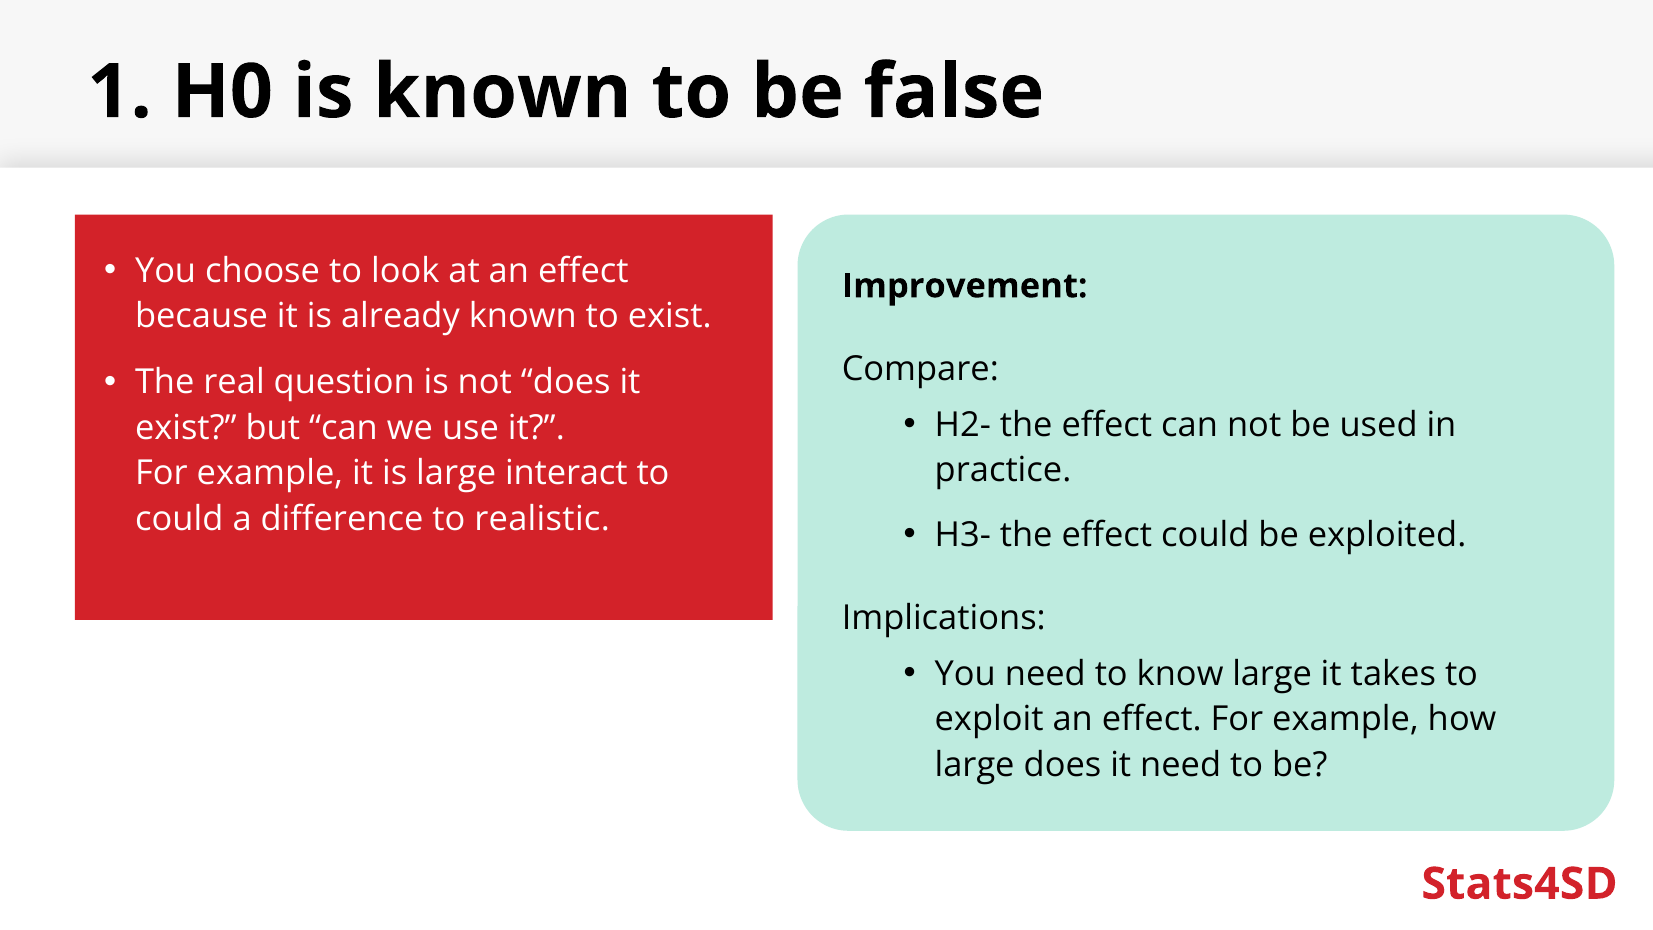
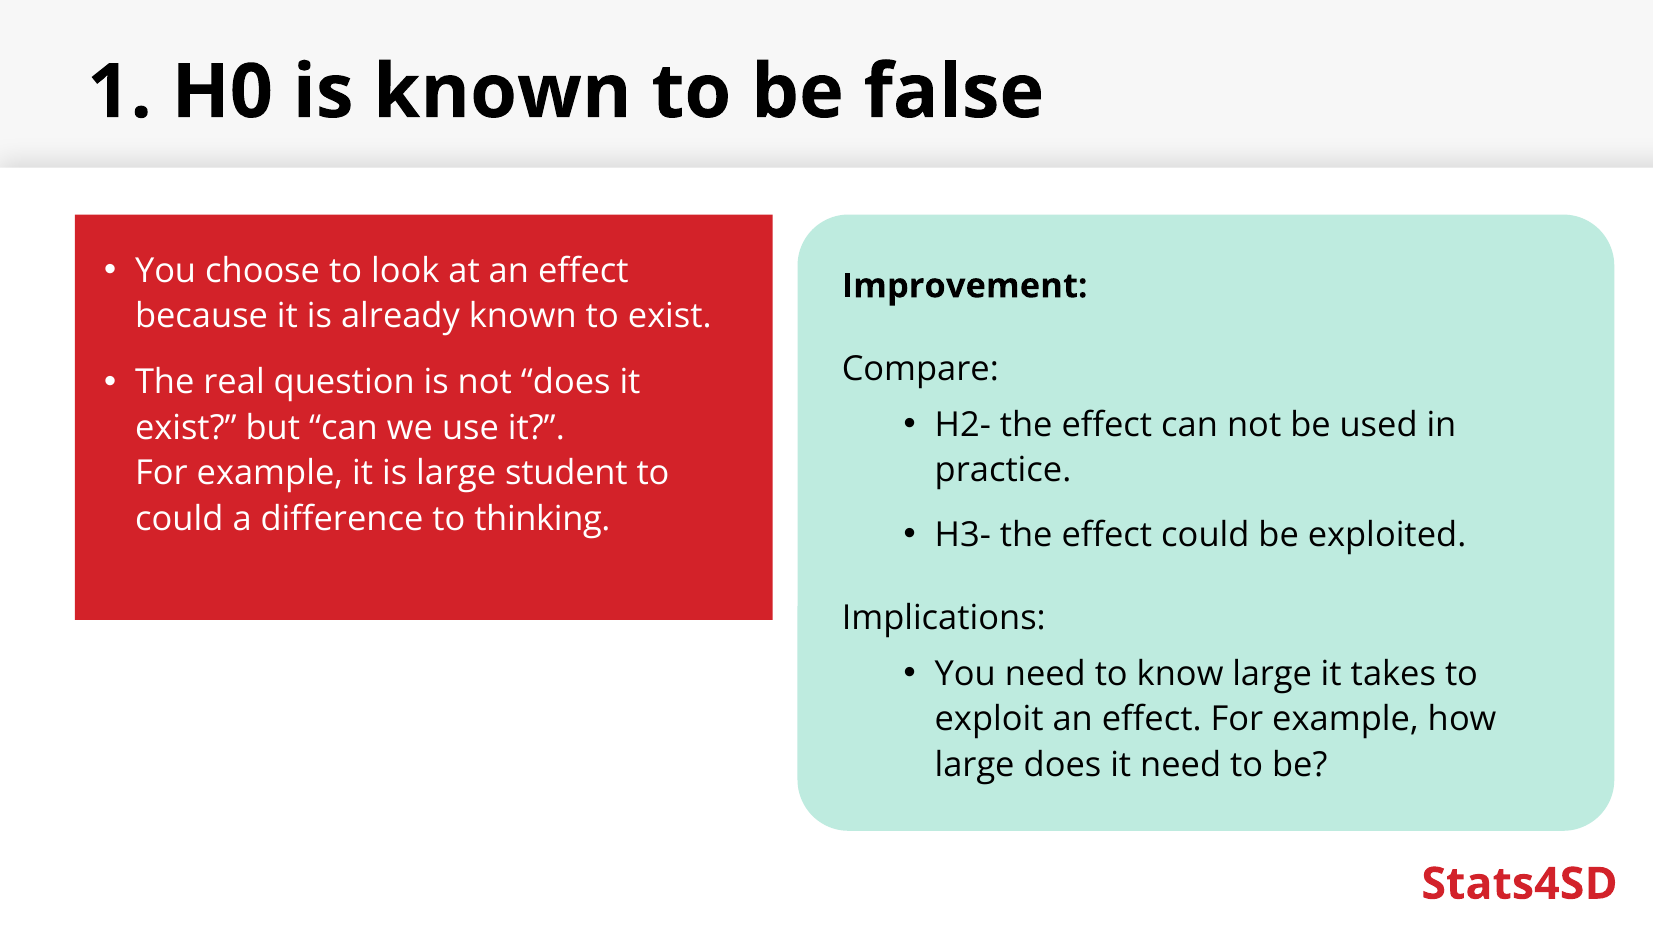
interact: interact -> student
realistic: realistic -> thinking
